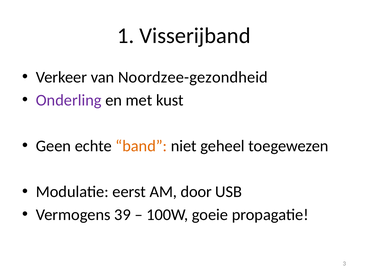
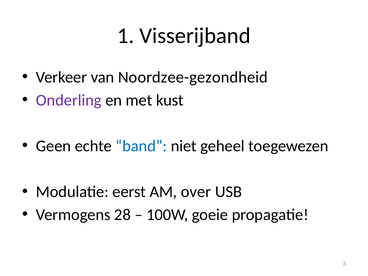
band colour: orange -> blue
door: door -> over
39: 39 -> 28
